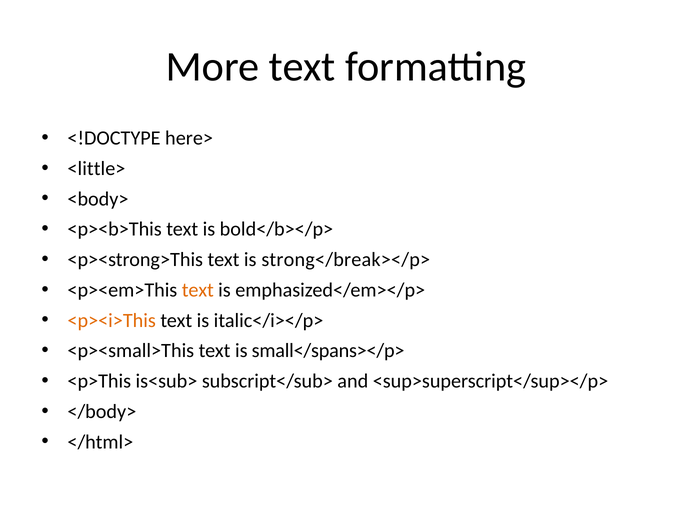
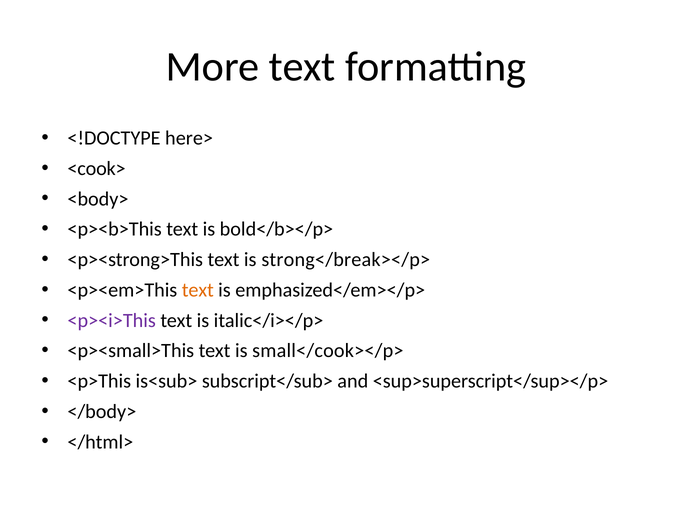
<little>: <little> -> <cook>
<p><i>This colour: orange -> purple
small</spans></p>: small</spans></p> -> small</cook></p>
